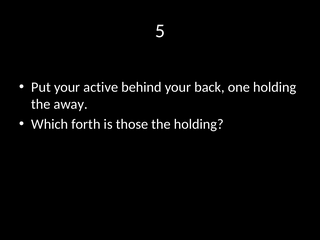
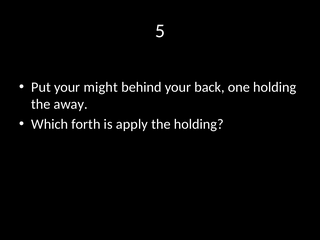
active: active -> might
those: those -> apply
